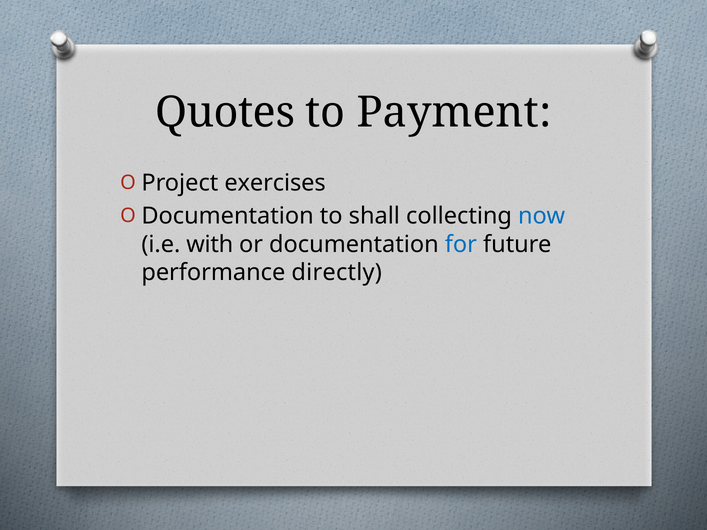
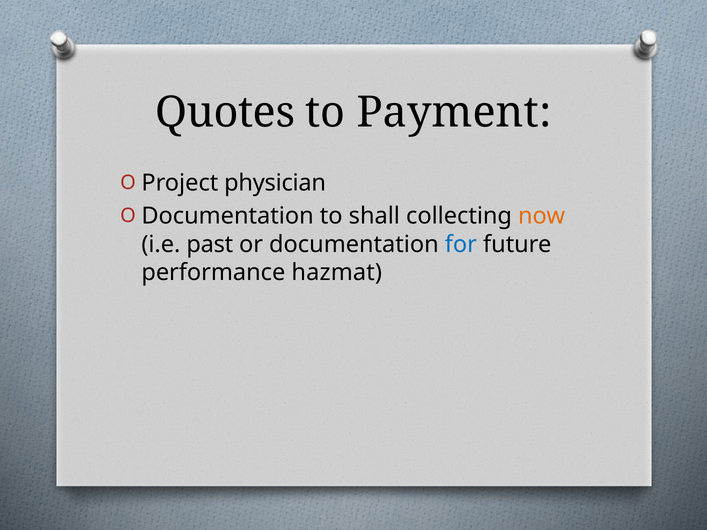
exercises: exercises -> physician
now colour: blue -> orange
with: with -> past
directly: directly -> hazmat
